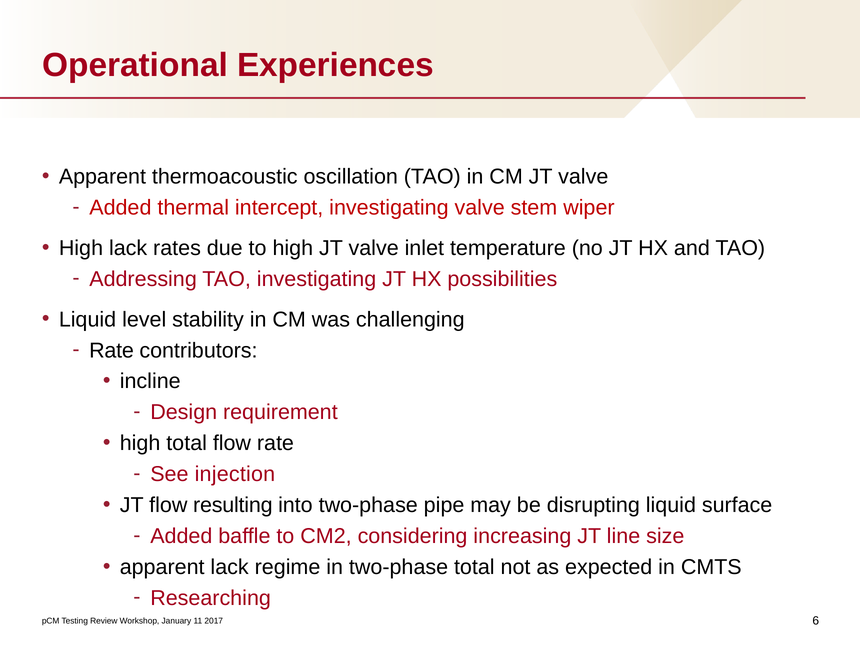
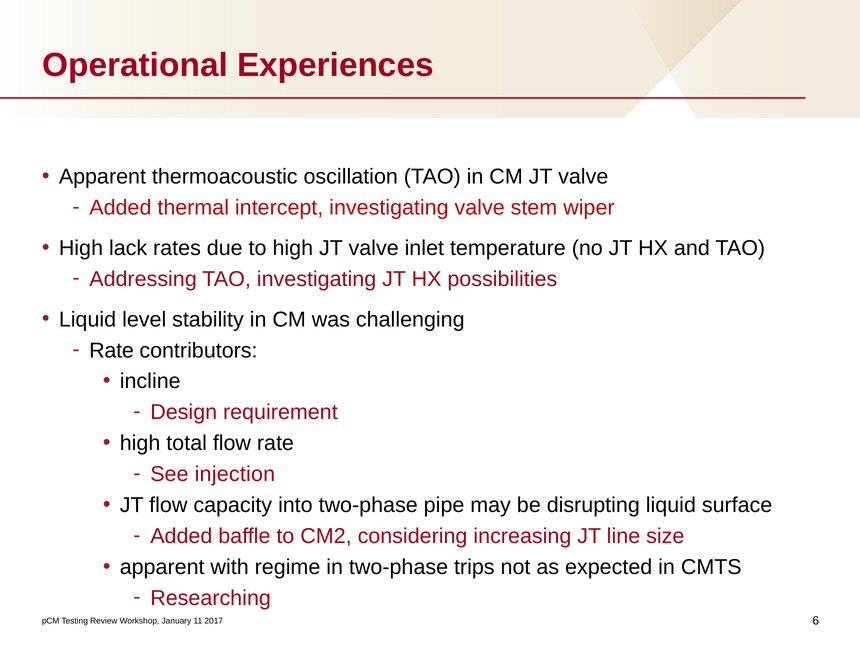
resulting: resulting -> capacity
apparent lack: lack -> with
two-phase total: total -> trips
